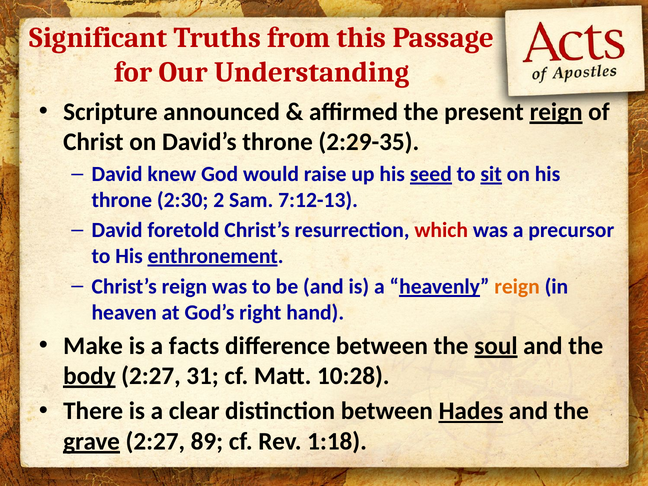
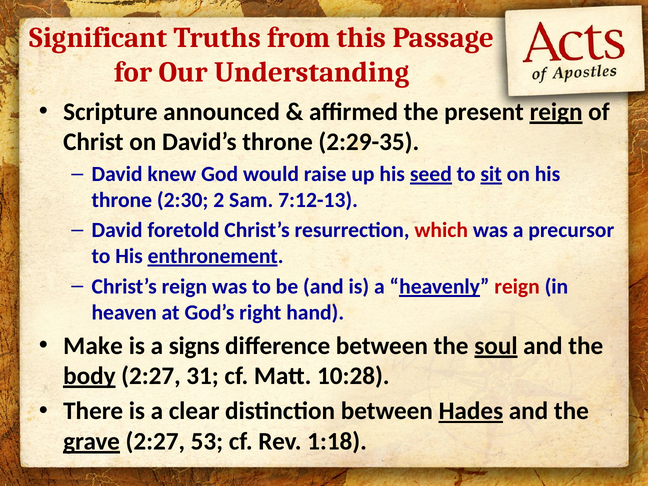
reign at (517, 286) colour: orange -> red
facts: facts -> signs
89: 89 -> 53
